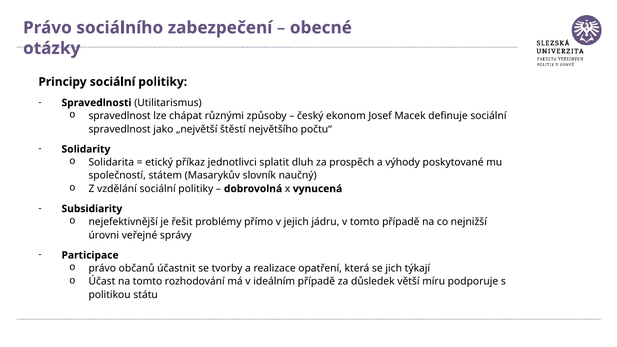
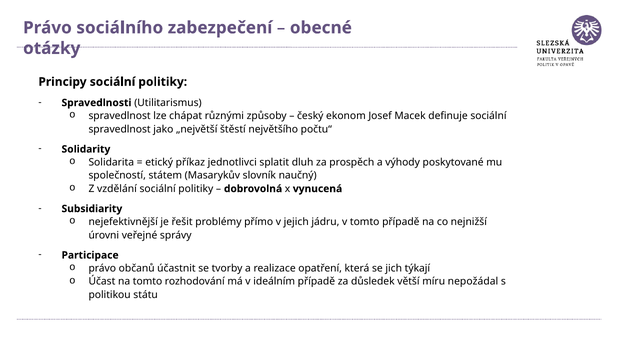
podporuje: podporuje -> nepožádal
